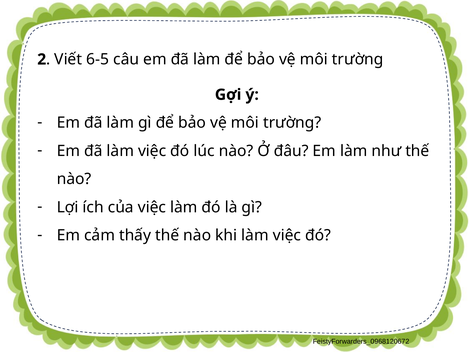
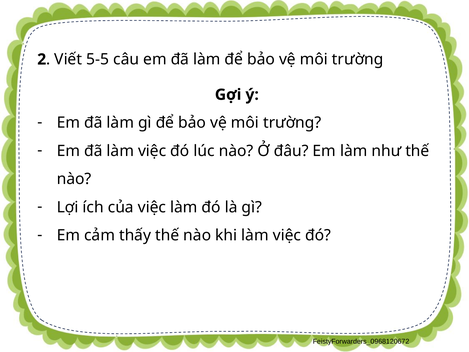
6-5: 6-5 -> 5-5
